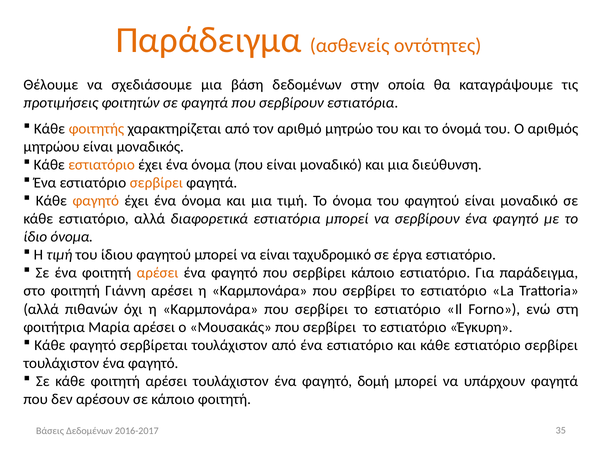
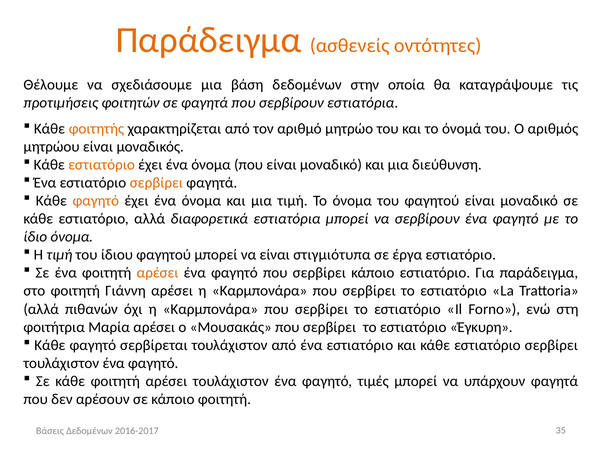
ταχυδρομικό: ταχυδρομικό -> στιγμιότυπα
δομή: δομή -> τιμές
